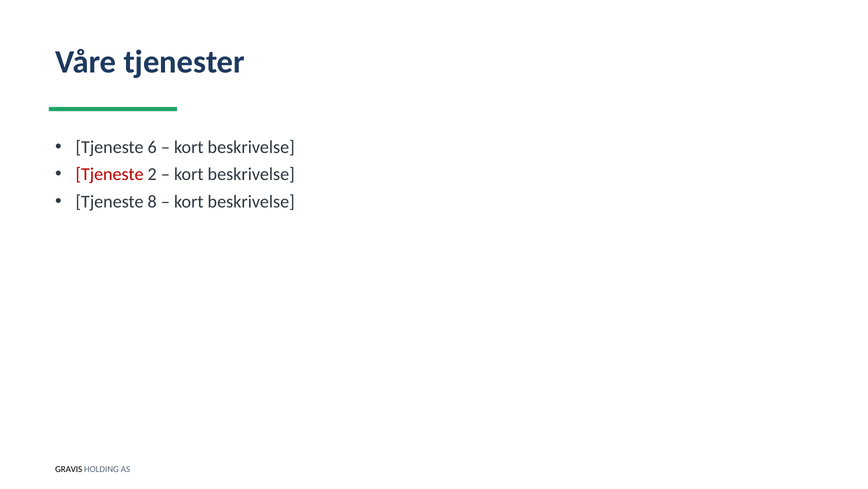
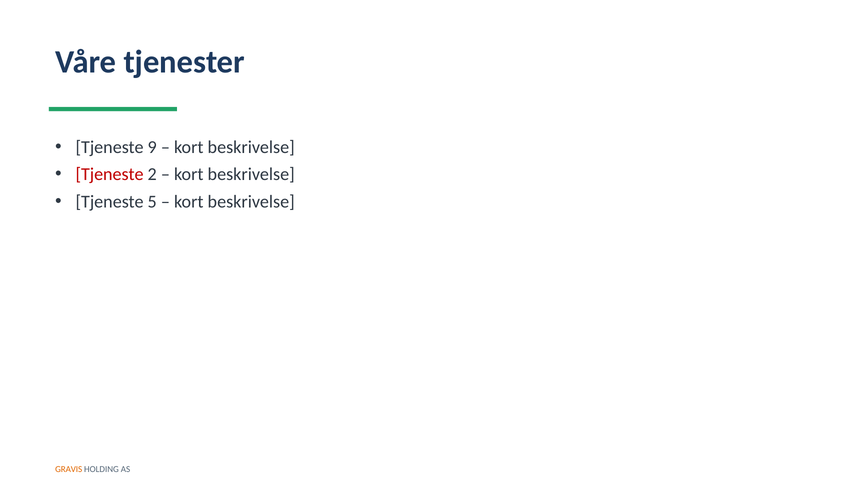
6: 6 -> 9
8: 8 -> 5
GRAVIS colour: black -> orange
